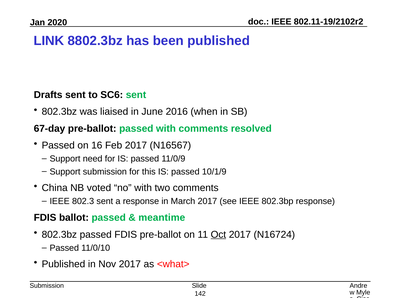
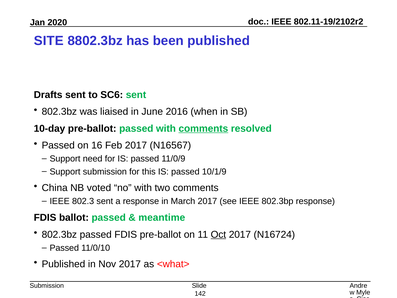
LINK: LINK -> SITE
67-day: 67-day -> 10-day
comments at (203, 128) underline: none -> present
